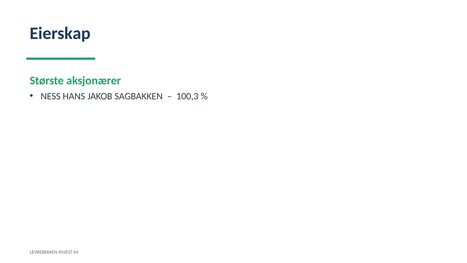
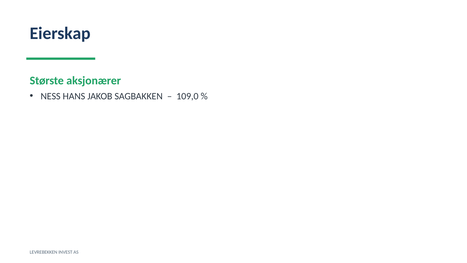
100,3: 100,3 -> 109,0
